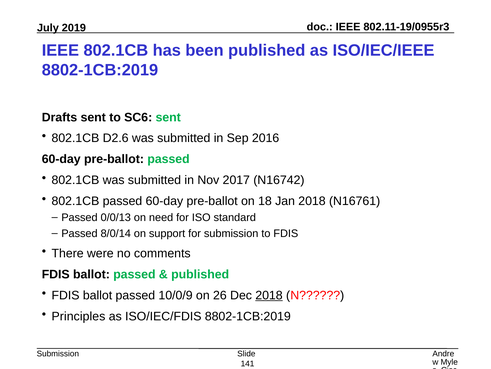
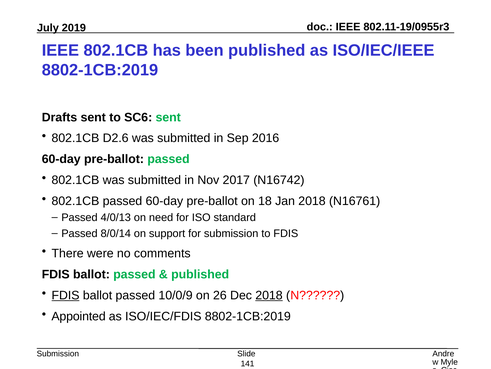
0/0/13: 0/0/13 -> 4/0/13
FDIS at (66, 295) underline: none -> present
Principles: Principles -> Appointed
